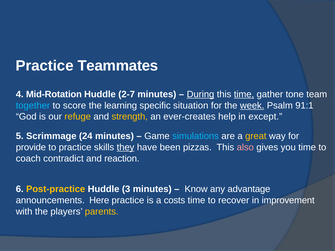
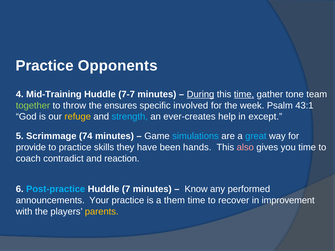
Teammates: Teammates -> Opponents
Mid-Rotation: Mid-Rotation -> Mid-Training
2-7: 2-7 -> 7-7
together colour: light blue -> light green
score: score -> throw
learning: learning -> ensures
situation: situation -> involved
week underline: present -> none
91:1: 91:1 -> 43:1
strength colour: yellow -> light blue
24: 24 -> 74
great colour: yellow -> light blue
they underline: present -> none
pizzas: pizzas -> hands
Post-practice colour: yellow -> light blue
3: 3 -> 7
advantage: advantage -> performed
Here: Here -> Your
costs: costs -> them
